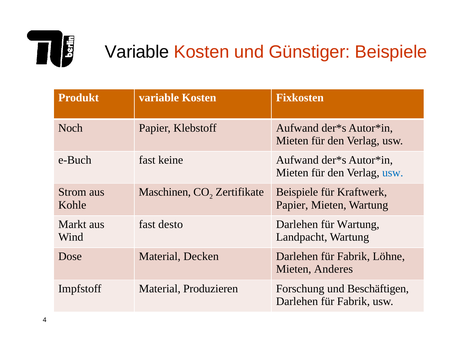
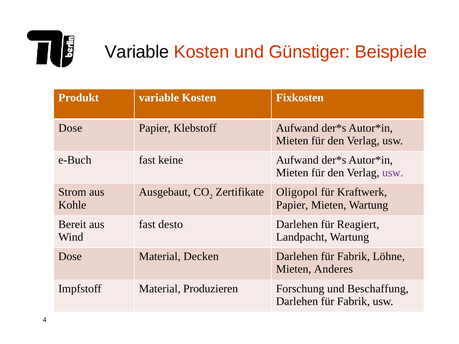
Noch at (70, 128): Noch -> Dose
usw at (393, 173) colour: blue -> purple
Maschinen: Maschinen -> Ausgebaut
Zertifikate Beispiele: Beispiele -> Oligopol
Markt: Markt -> Bereit
für Wartung: Wartung -> Reagiert
Beschäftigen: Beschäftigen -> Beschaffung
